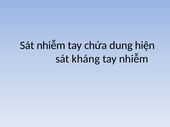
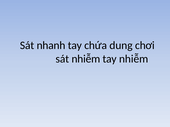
Sát nhiễm: nhiễm -> nhanh
hiện: hiện -> chơi
sát kháng: kháng -> nhiễm
